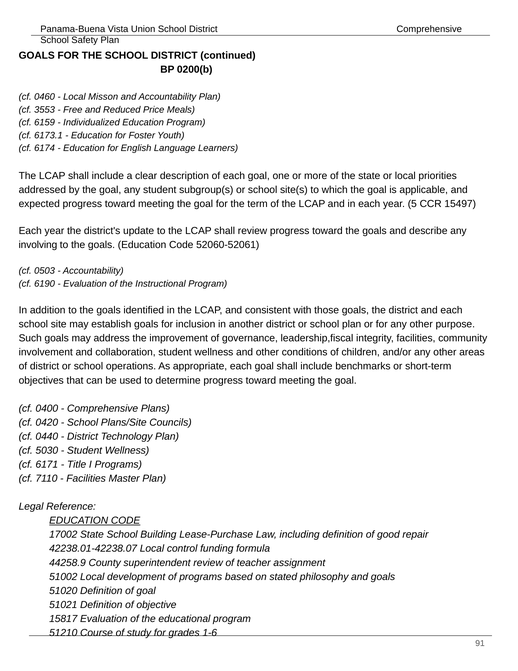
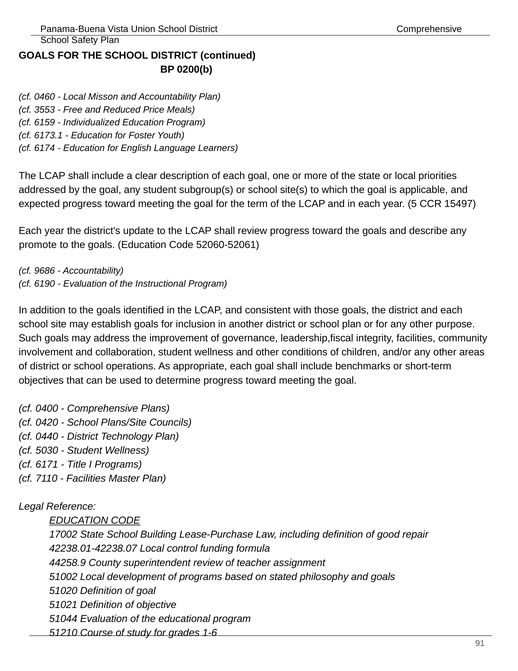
involving: involving -> promote
0503: 0503 -> 9686
15817: 15817 -> 51044
